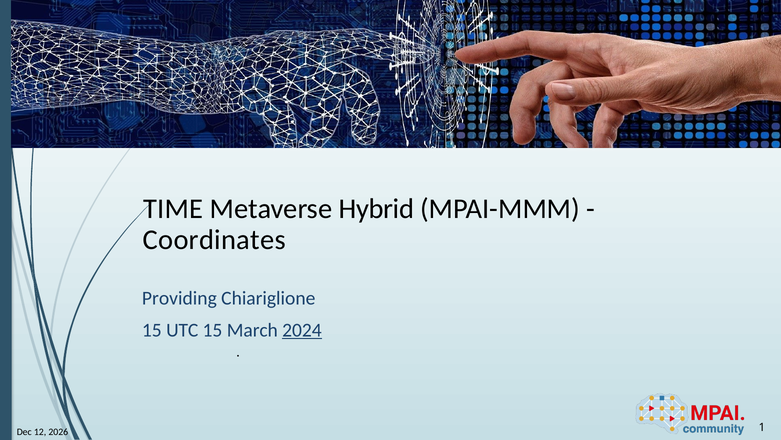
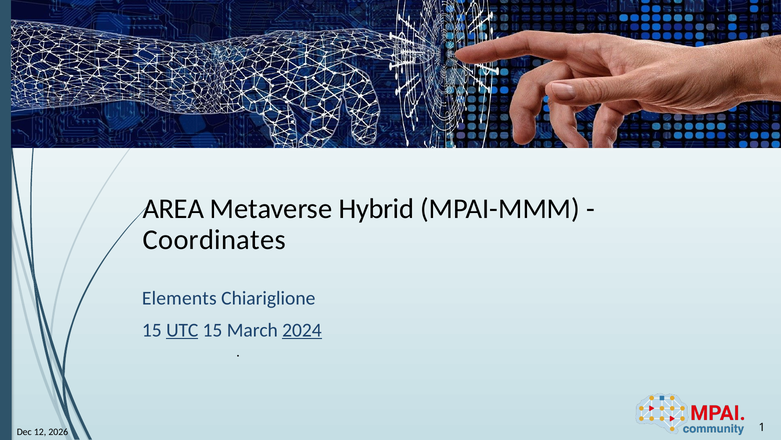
TIME: TIME -> AREA
Providing: Providing -> Elements
UTC underline: none -> present
